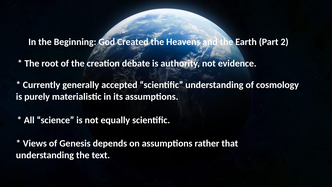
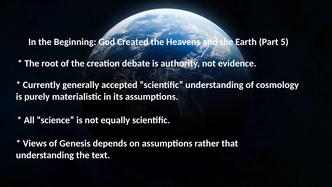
2: 2 -> 5
